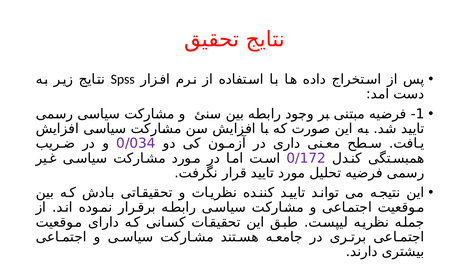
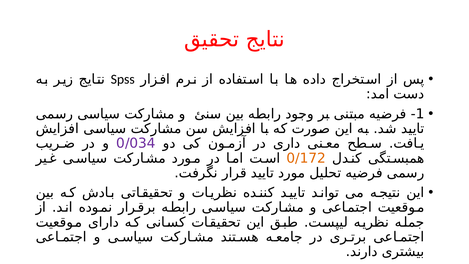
0/172 colour: purple -> orange
